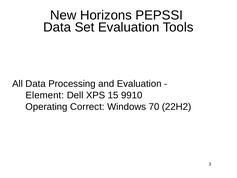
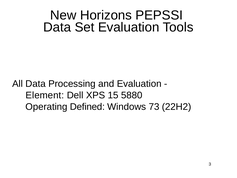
9910: 9910 -> 5880
Correct: Correct -> Defined
70: 70 -> 73
